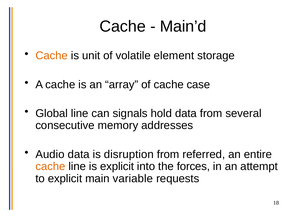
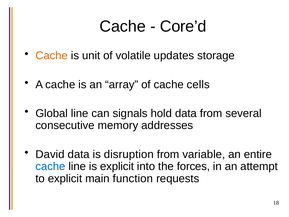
Main’d: Main’d -> Core’d
element: element -> updates
case: case -> cells
Audio: Audio -> David
referred: referred -> variable
cache at (50, 166) colour: orange -> blue
variable: variable -> function
